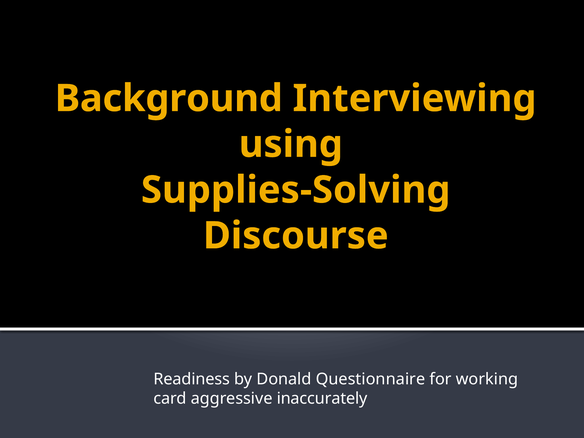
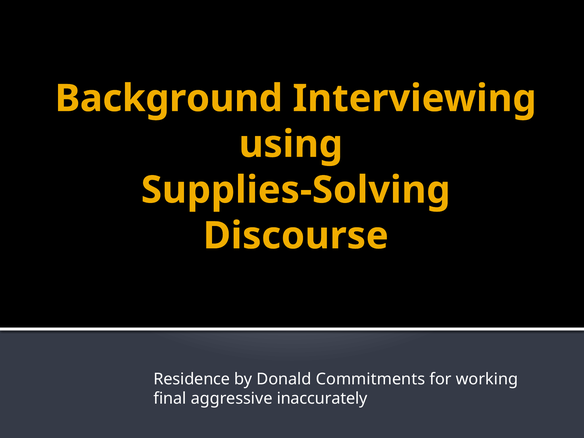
Readiness: Readiness -> Residence
Questionnaire: Questionnaire -> Commitments
card: card -> final
